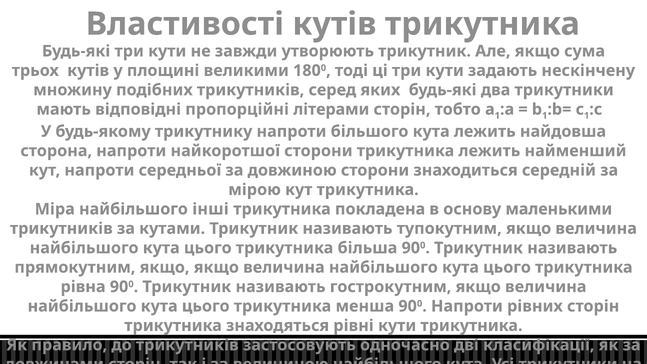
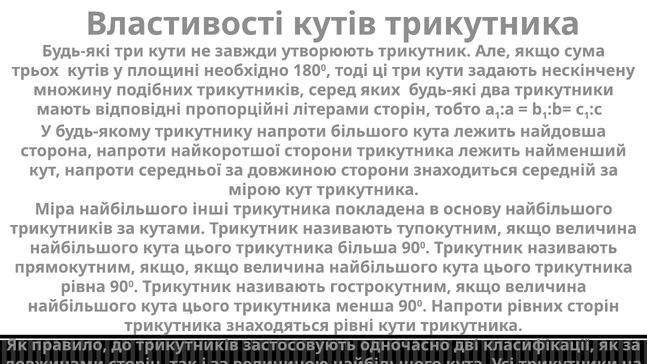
великими: великими -> необхідно
основу маленькими: маленькими -> найбільшого
